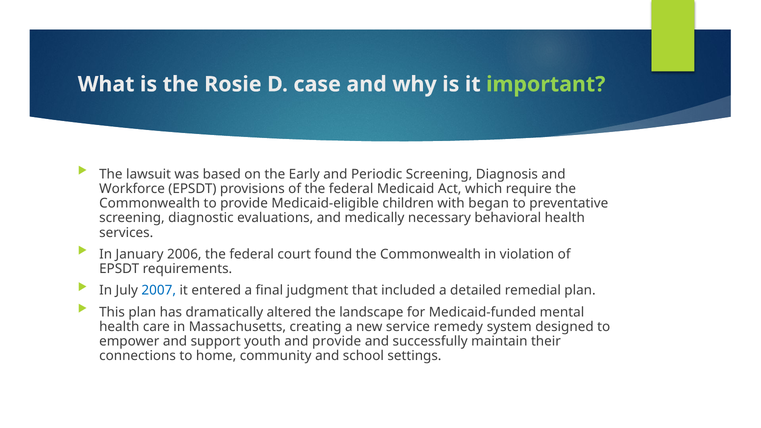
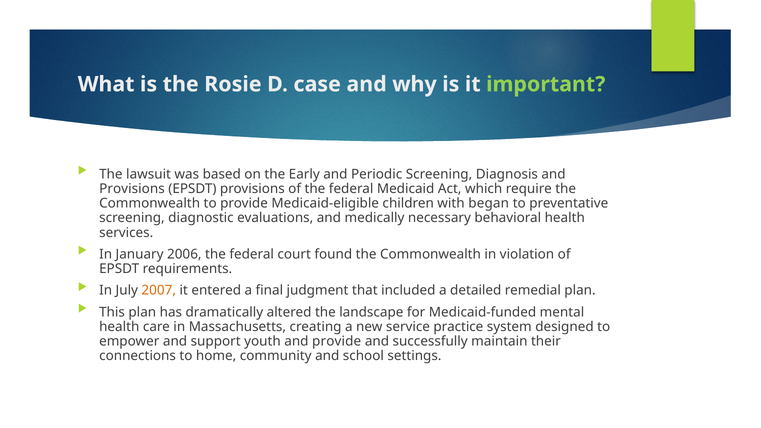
Workforce at (132, 189): Workforce -> Provisions
2007 colour: blue -> orange
remedy: remedy -> practice
